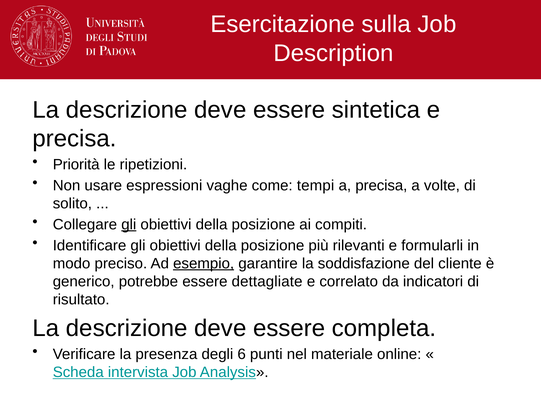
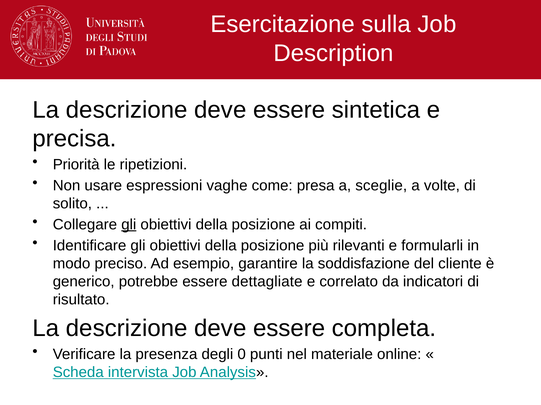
tempi: tempi -> presa
a precisa: precisa -> sceglie
esempio underline: present -> none
6: 6 -> 0
